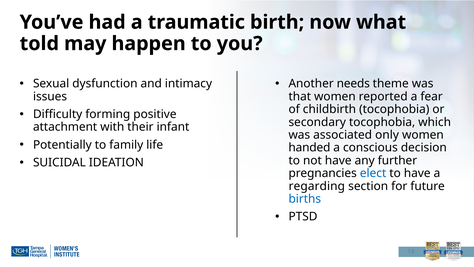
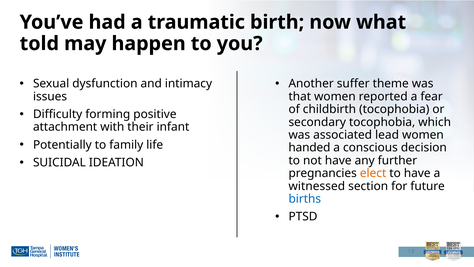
needs: needs -> suffer
only: only -> lead
elect colour: blue -> orange
regarding: regarding -> witnessed
